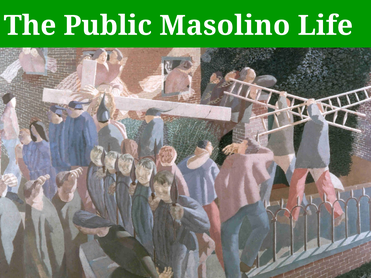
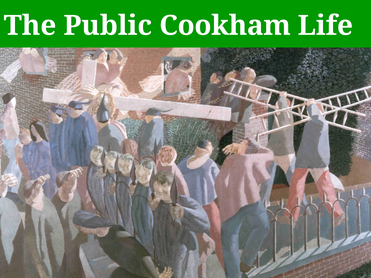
Masolino: Masolino -> Cookham
